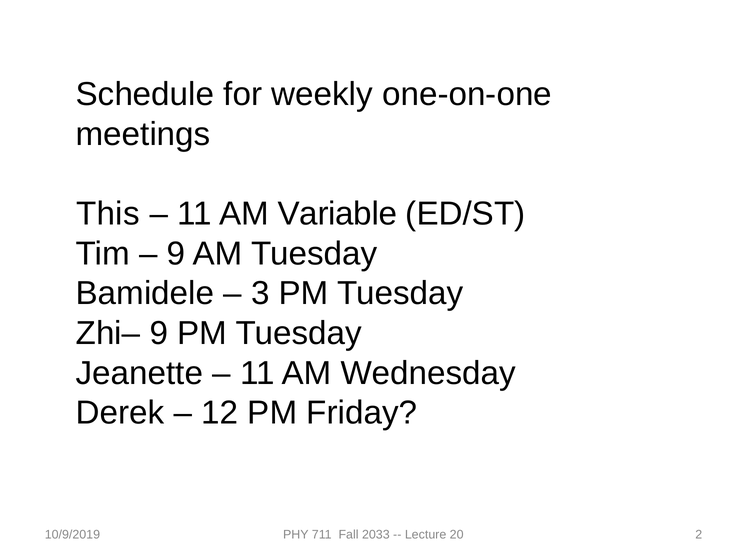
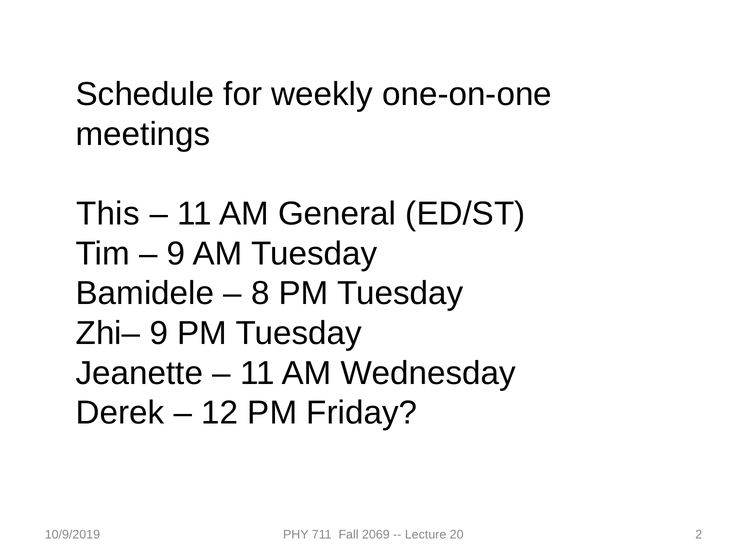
Variable: Variable -> General
3: 3 -> 8
2033: 2033 -> 2069
